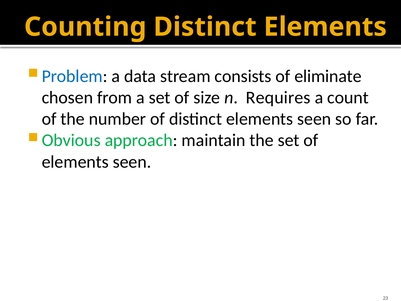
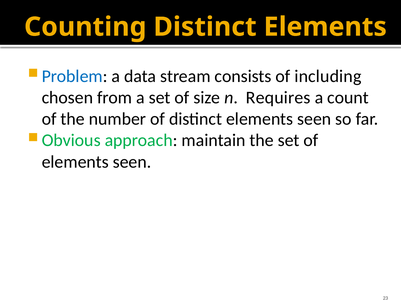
eliminate: eliminate -> including
